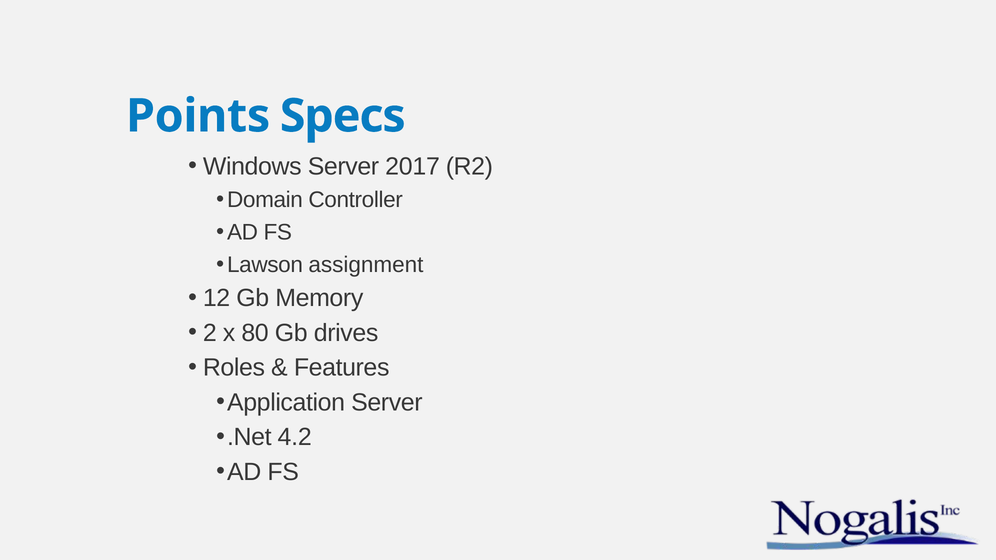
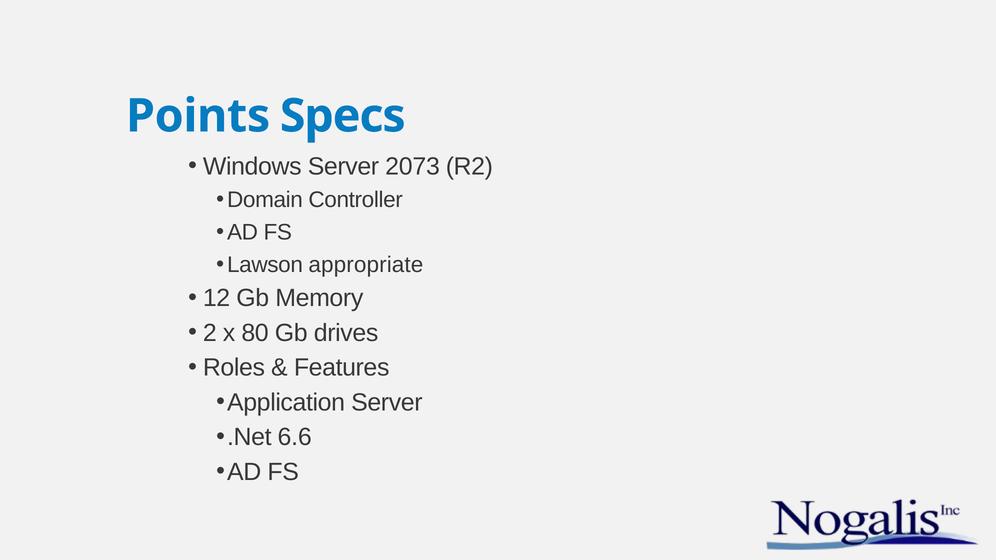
2017: 2017 -> 2073
assignment: assignment -> appropriate
4.2: 4.2 -> 6.6
